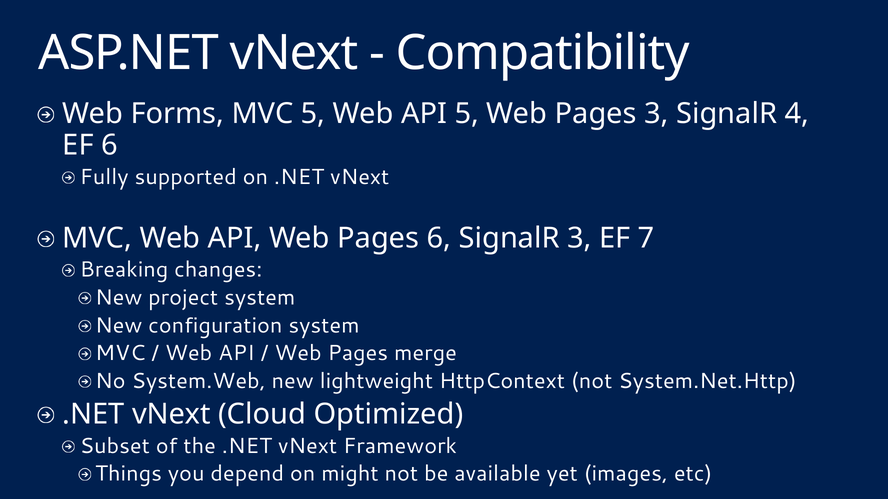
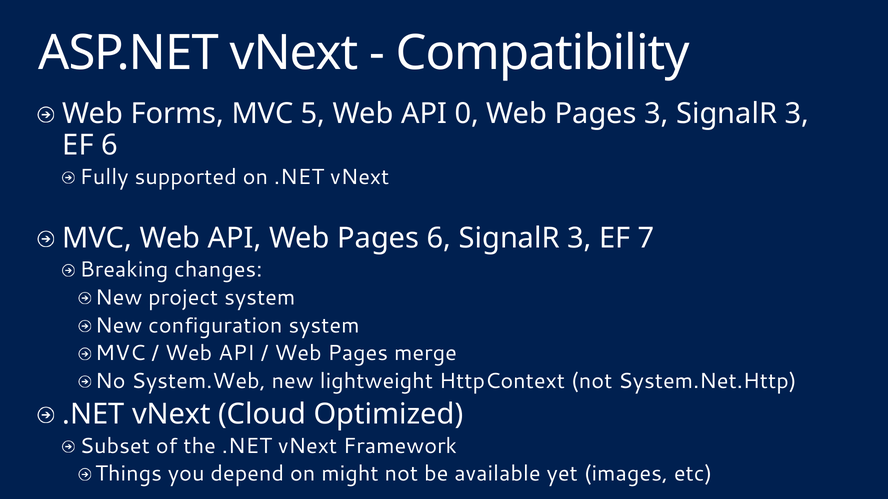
API 5: 5 -> 0
3 SignalR 4: 4 -> 3
